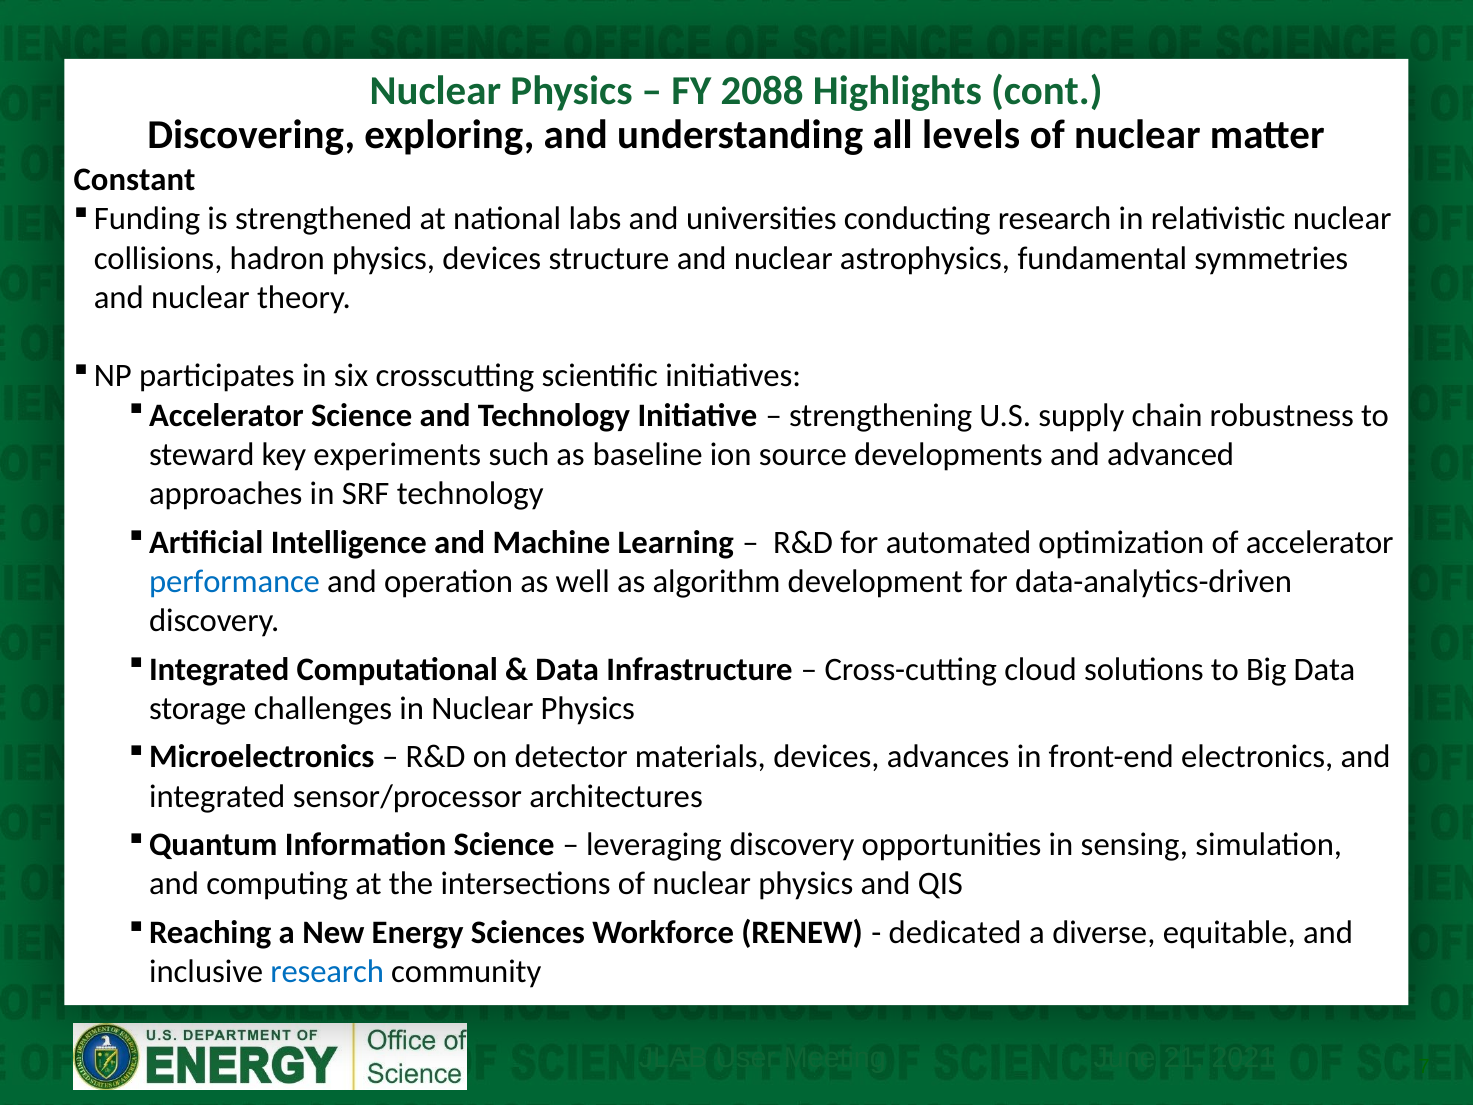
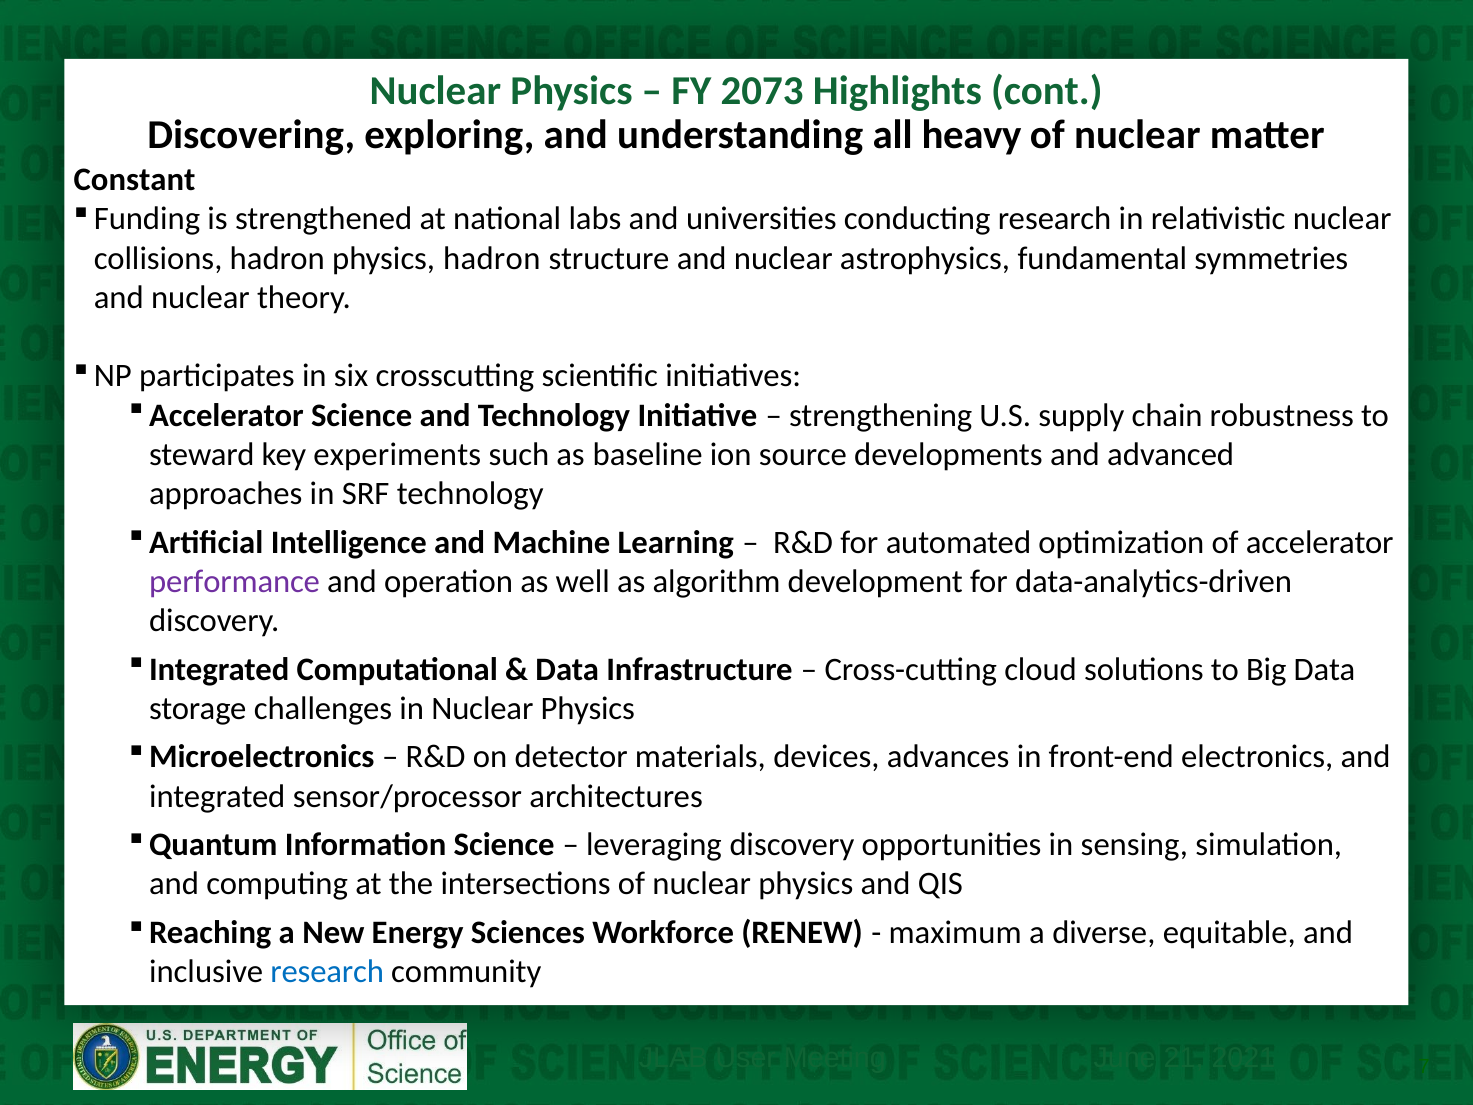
2088: 2088 -> 2073
levels: levels -> heavy
physics devices: devices -> hadron
performance colour: blue -> purple
dedicated: dedicated -> maximum
